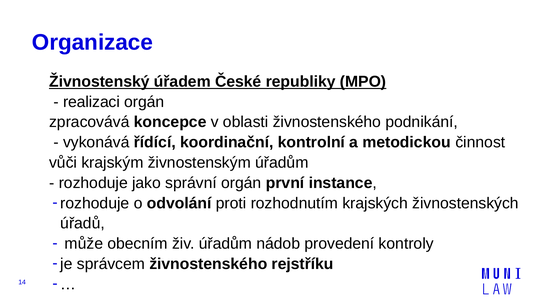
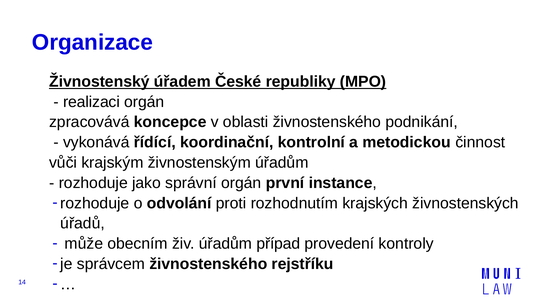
nádob: nádob -> případ
